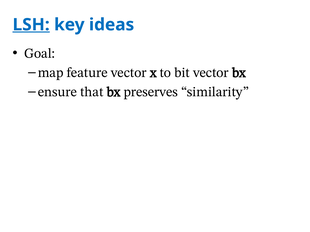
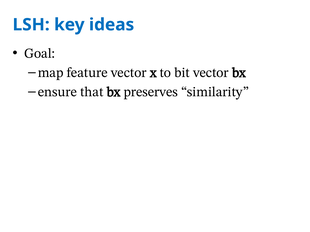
LSH underline: present -> none
